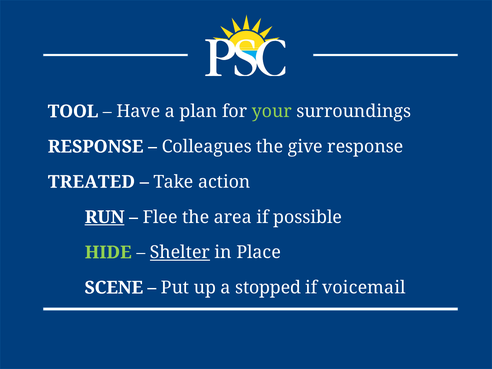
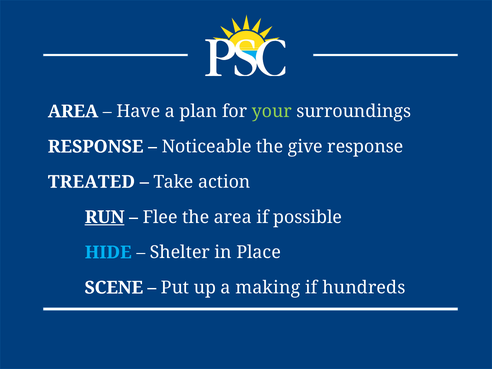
TOOL at (73, 111): TOOL -> AREA
Colleagues: Colleagues -> Noticeable
HIDE colour: light green -> light blue
Shelter underline: present -> none
stopped: stopped -> making
voicemail: voicemail -> hundreds
